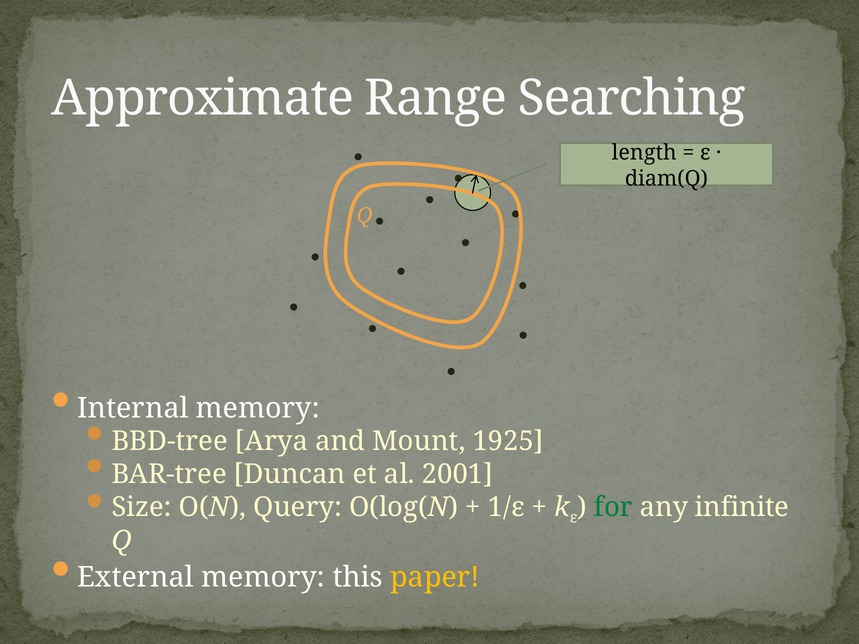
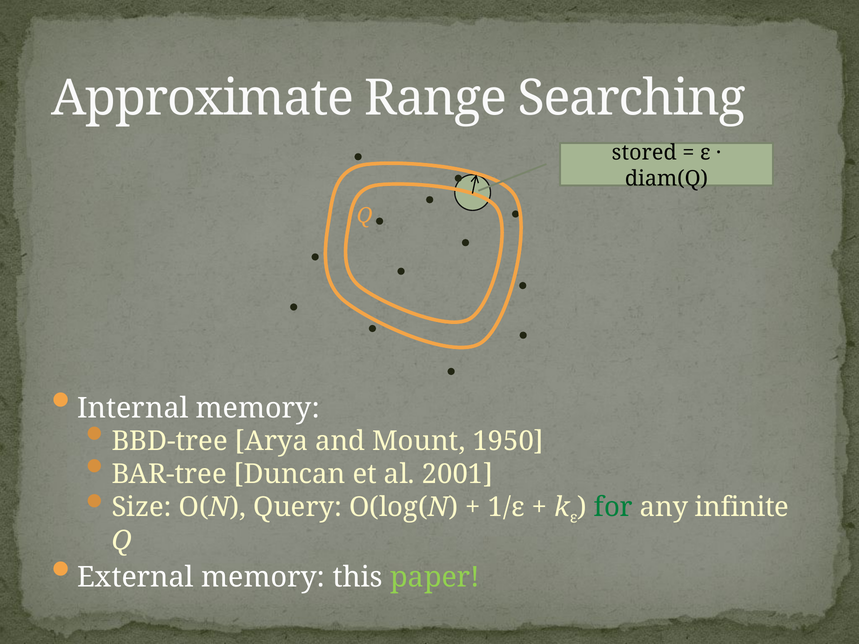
length: length -> stored
1925: 1925 -> 1950
paper colour: yellow -> light green
